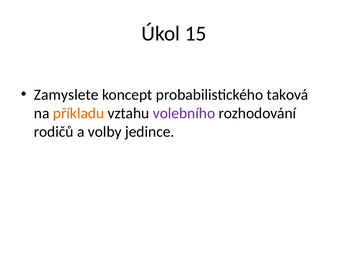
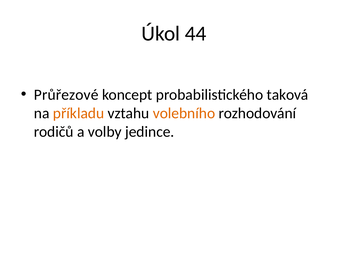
15: 15 -> 44
Zamyslete: Zamyslete -> Průřezové
volebního colour: purple -> orange
